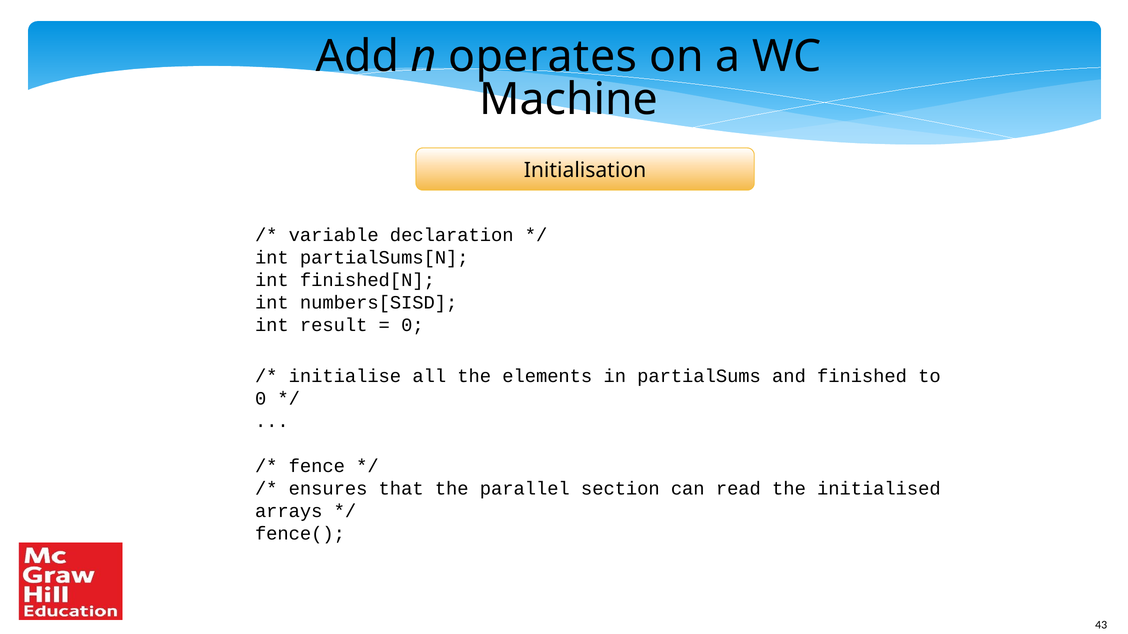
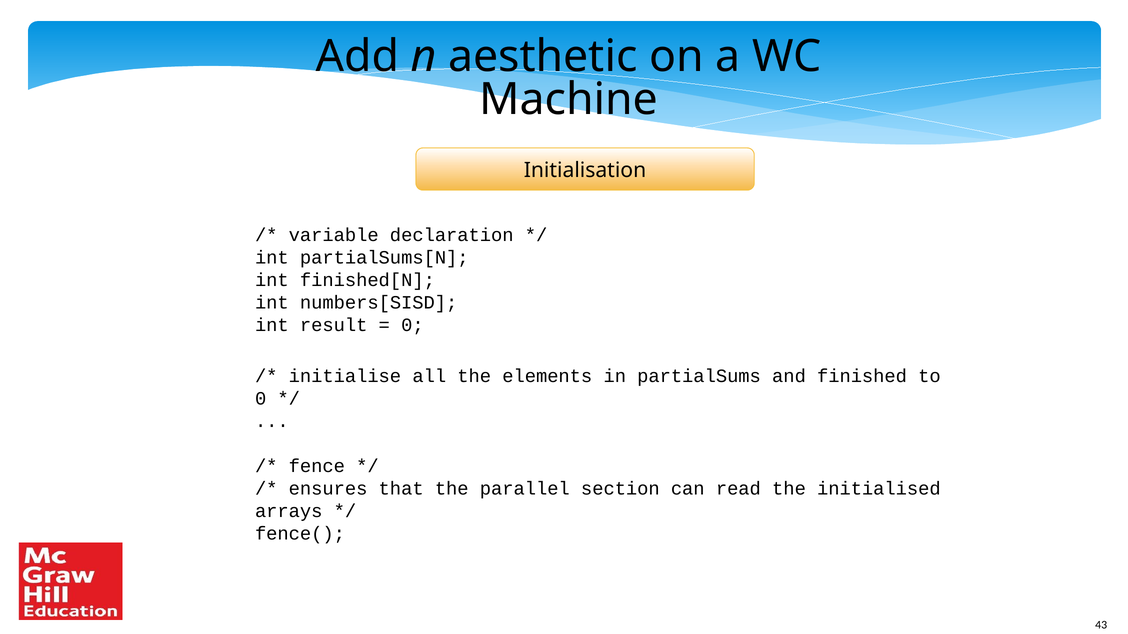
operates: operates -> aesthetic
